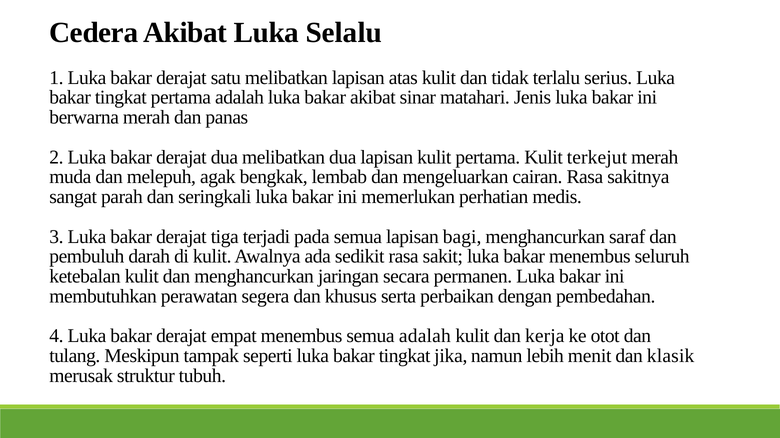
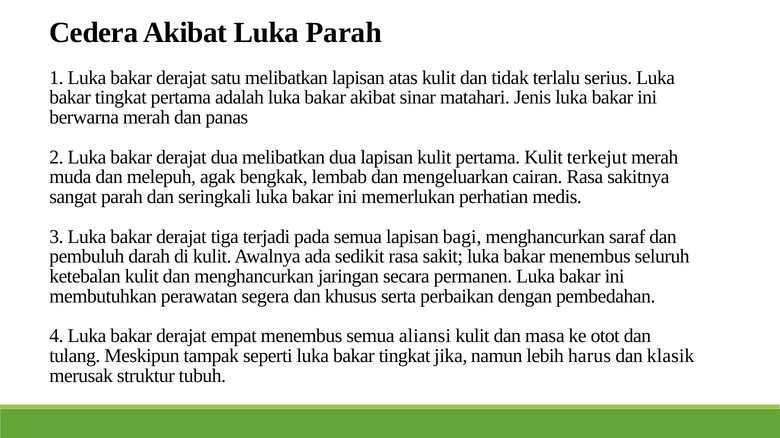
Luka Selalu: Selalu -> Parah
semua adalah: adalah -> aliansi
kerja: kerja -> masa
menit: menit -> harus
